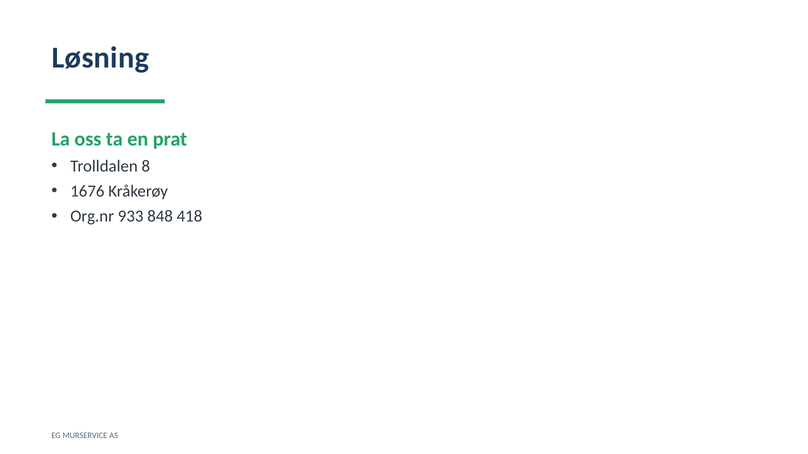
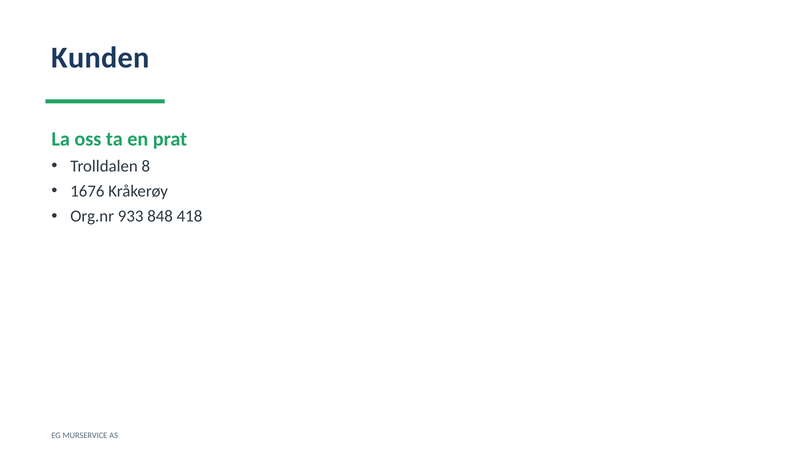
Løsning: Løsning -> Kunden
